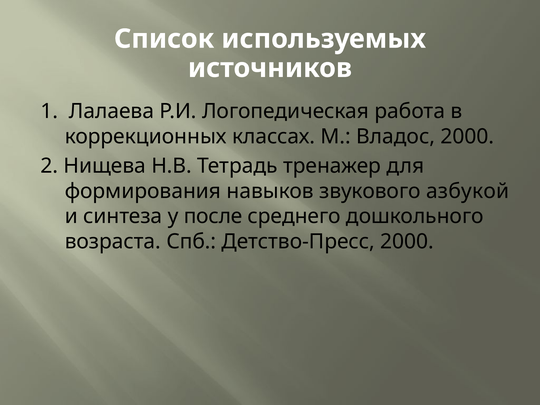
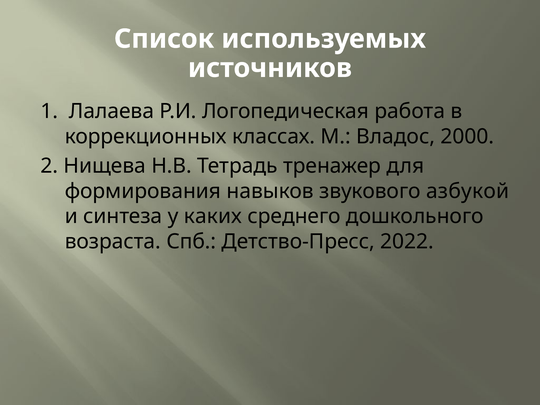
после: после -> каких
Детство-Пресс 2000: 2000 -> 2022
